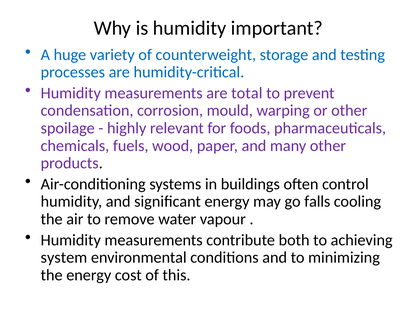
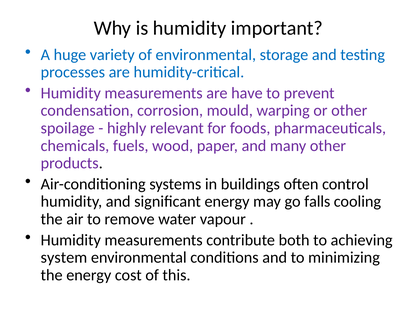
of counterweight: counterweight -> environmental
total: total -> have
